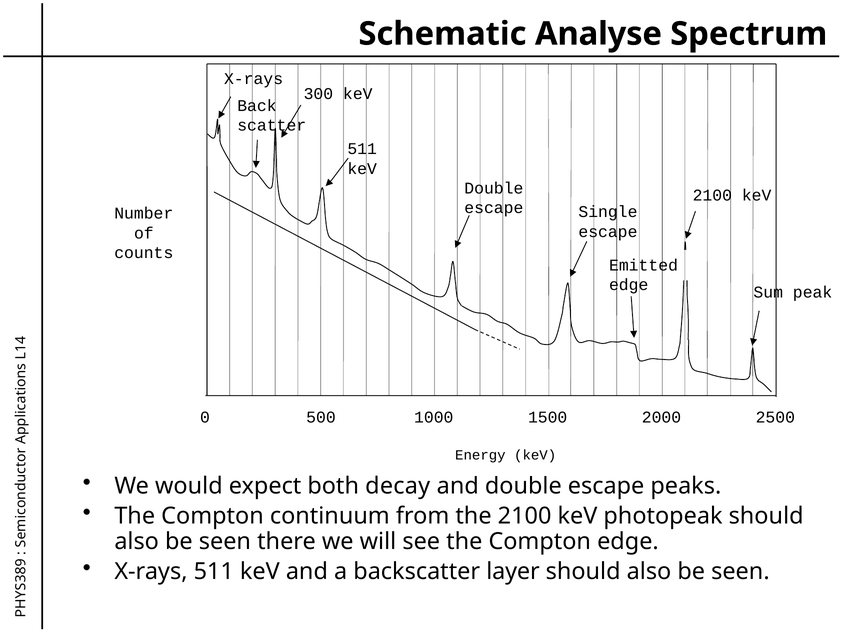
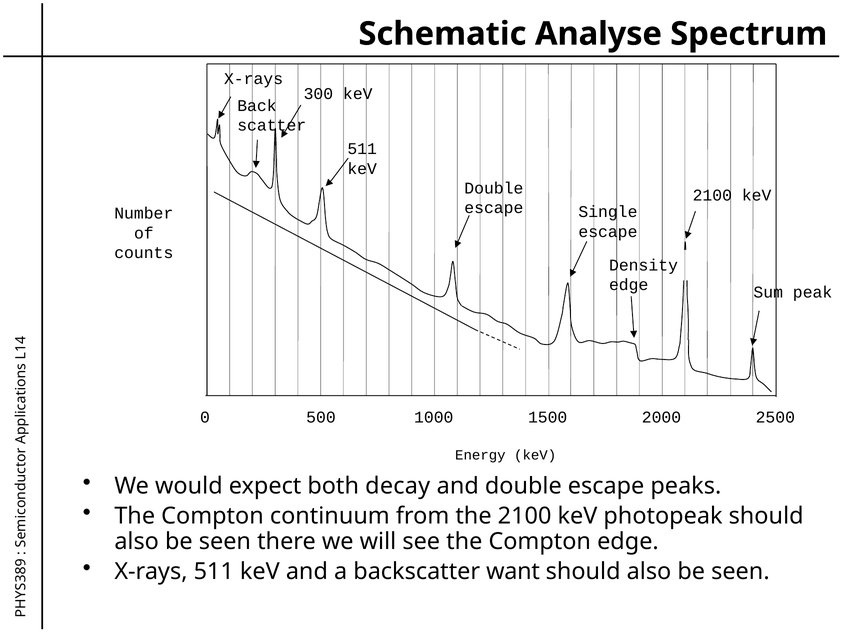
Emitted: Emitted -> Density
layer: layer -> want
